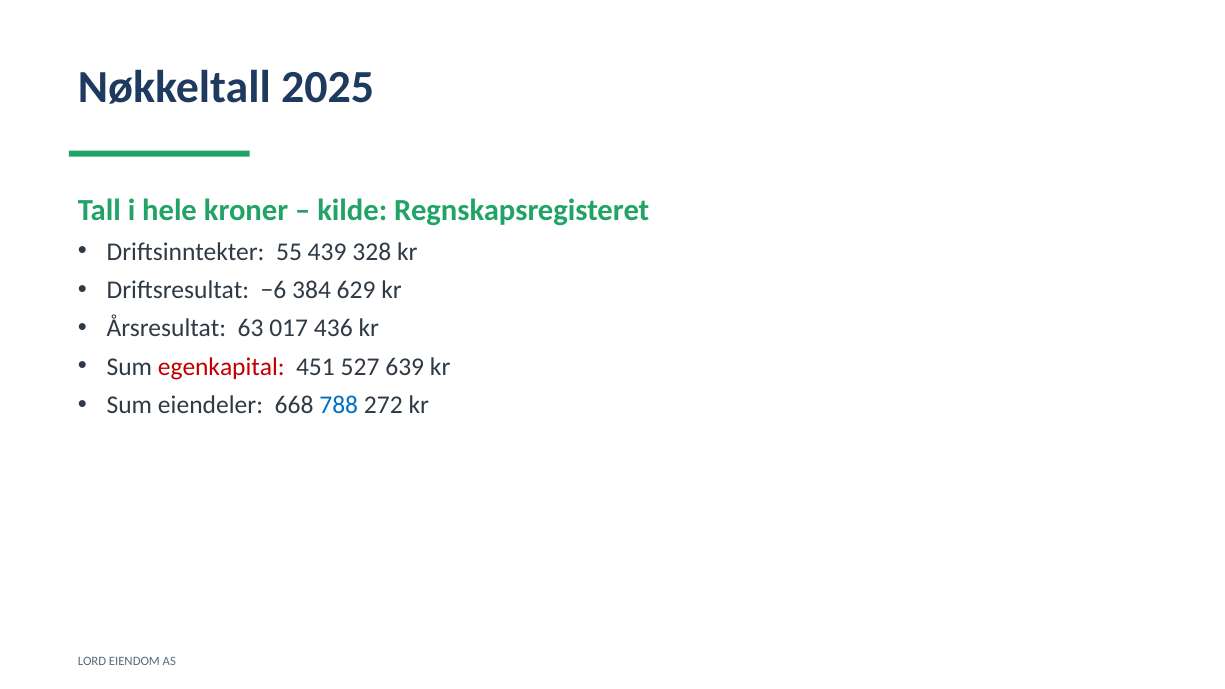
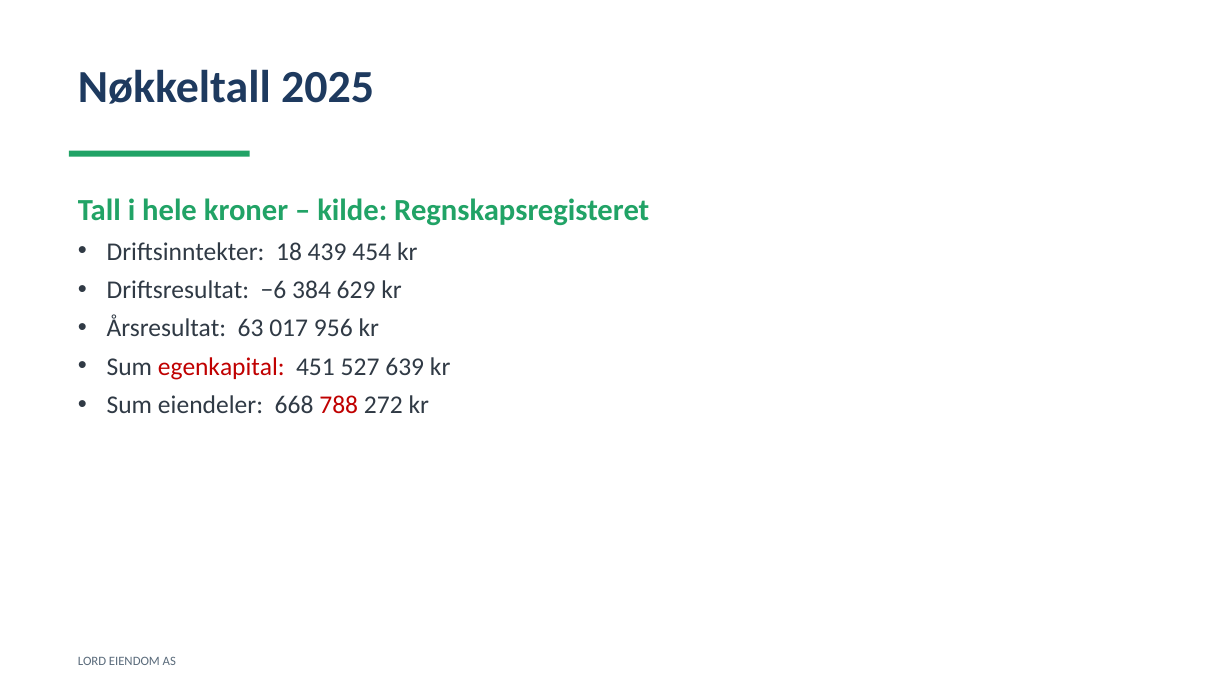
55: 55 -> 18
328: 328 -> 454
436: 436 -> 956
788 colour: blue -> red
